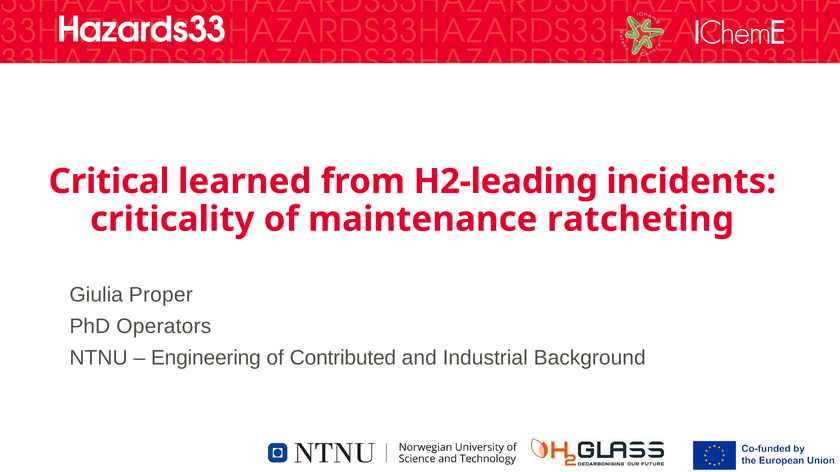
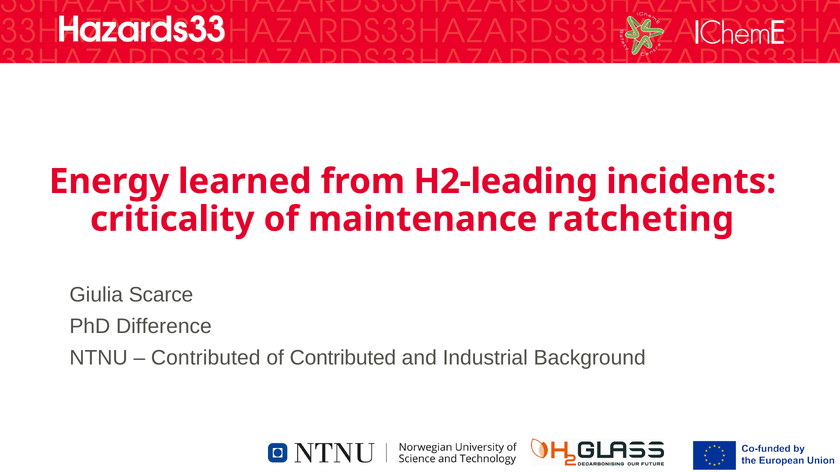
Critical: Critical -> Energy
Proper: Proper -> Scarce
Operators: Operators -> Difference
Engineering at (206, 358): Engineering -> Contributed
